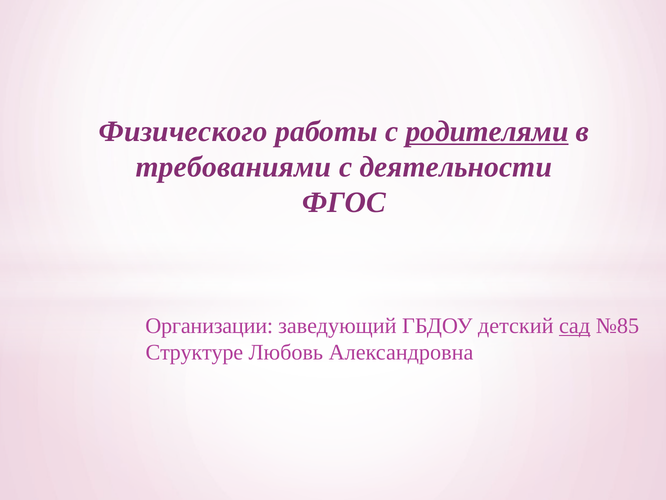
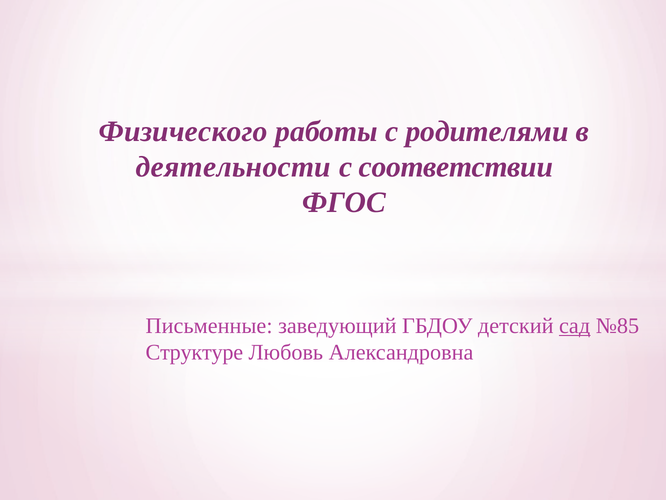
родителями underline: present -> none
требованиями: требованиями -> деятельности
деятельности: деятельности -> соответствии
Организации: Организации -> Письменные
